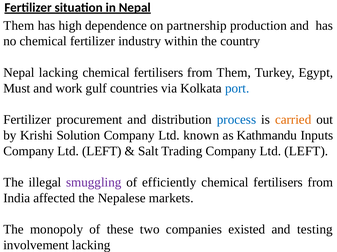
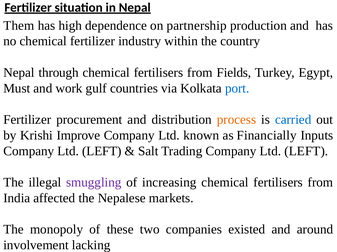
Nepal lacking: lacking -> through
from Them: Them -> Fields
process colour: blue -> orange
carried colour: orange -> blue
Solution: Solution -> Improve
Kathmandu: Kathmandu -> Financially
efficiently: efficiently -> increasing
testing: testing -> around
